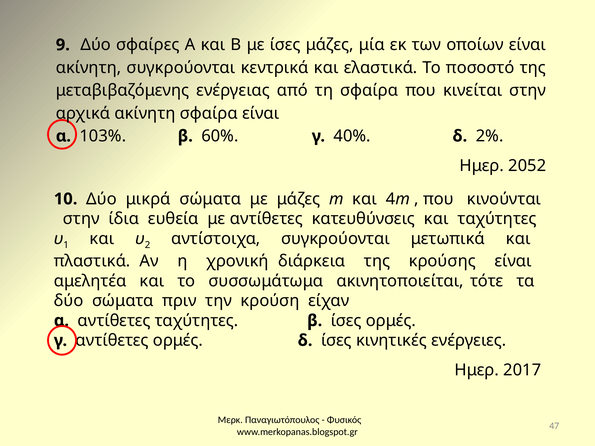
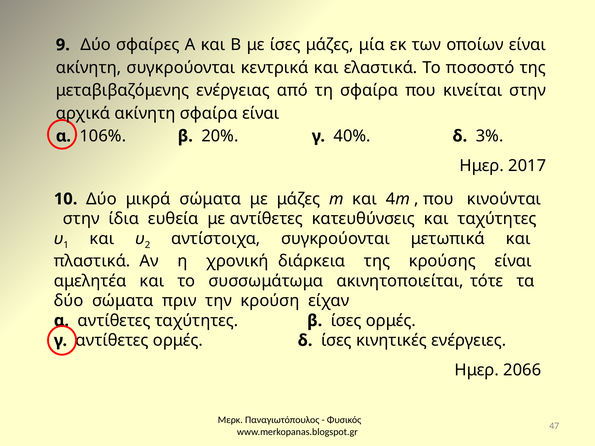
103%: 103% -> 106%
60%: 60% -> 20%
2%: 2% -> 3%
2052: 2052 -> 2017
2017: 2017 -> 2066
